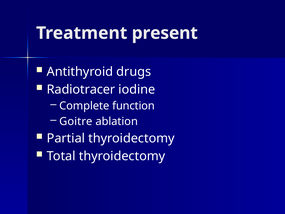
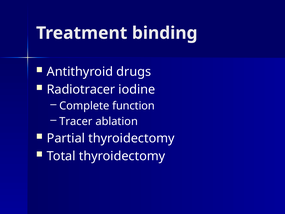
present: present -> binding
Goitre: Goitre -> Tracer
